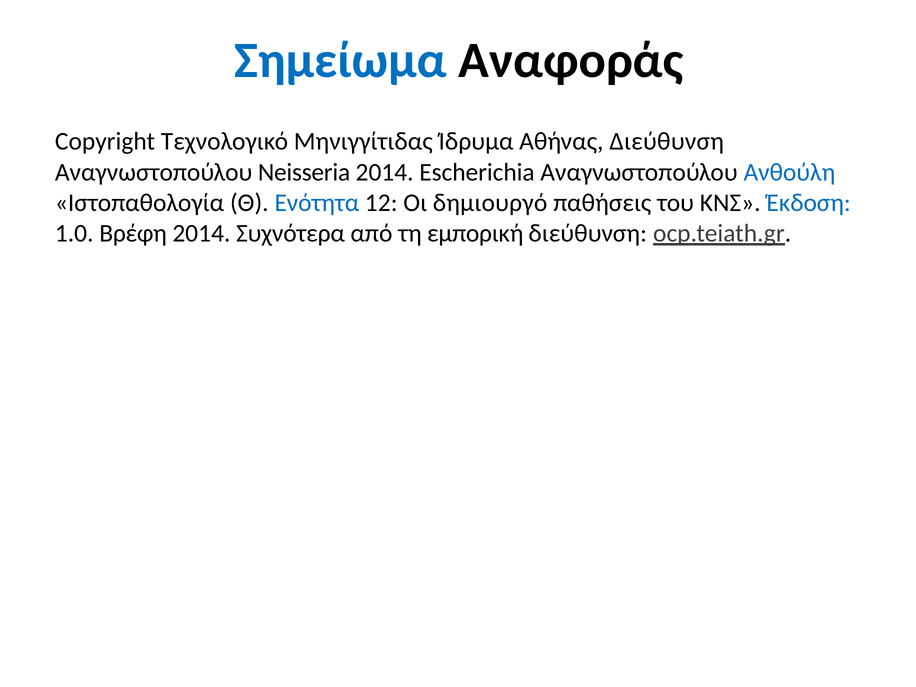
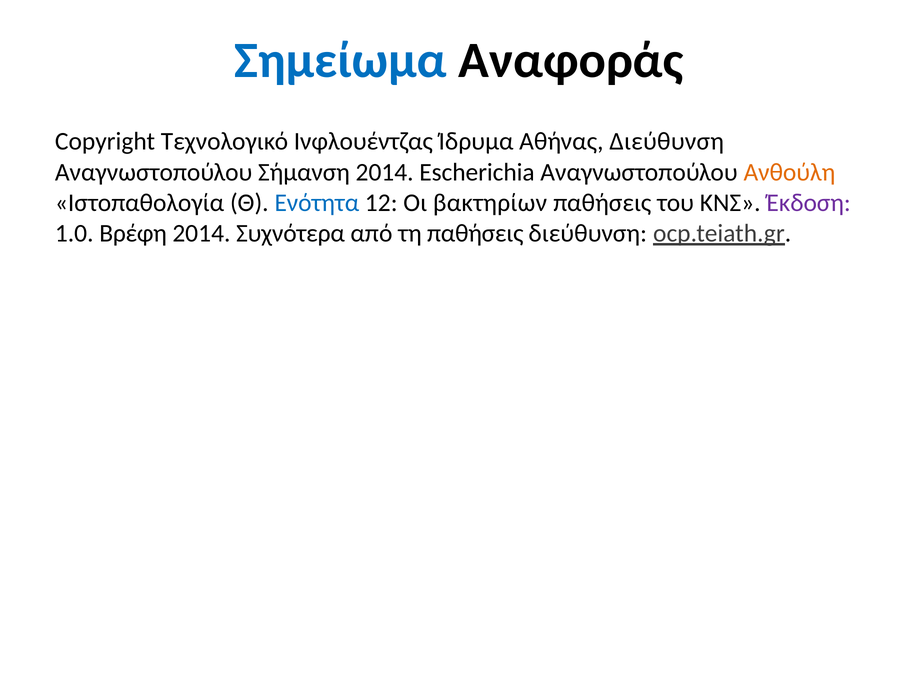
Μηνιγγίτιδας: Μηνιγγίτιδας -> Ινφλουέντζας
Neisseria: Neisseria -> Σήμανση
Ανθούλη colour: blue -> orange
δημιουργό: δημιουργό -> βακτηρίων
Έκδοση colour: blue -> purple
τη εμπορική: εμπορική -> παθήσεις
